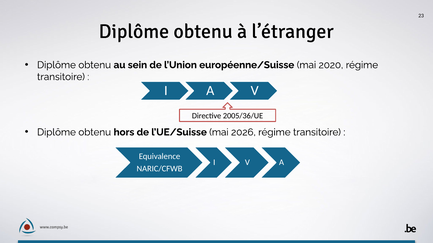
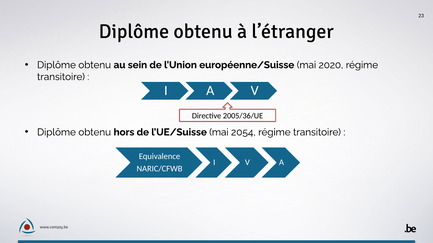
2026: 2026 -> 2054
